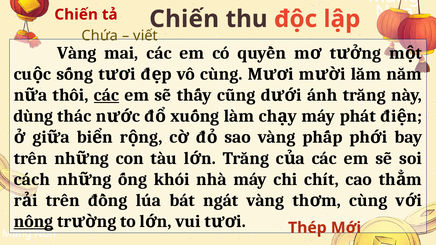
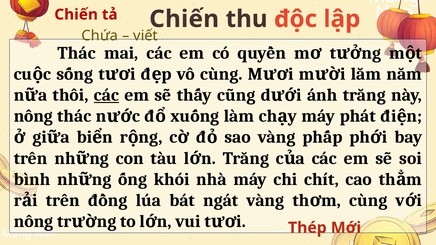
Vàng at (77, 53): Vàng -> Thác
dùng at (33, 116): dùng -> nông
cách: cách -> bình
nông at (33, 222) underline: present -> none
